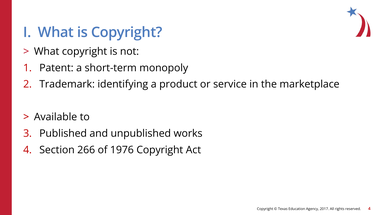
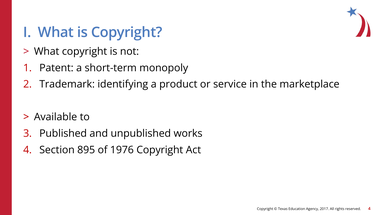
266: 266 -> 895
